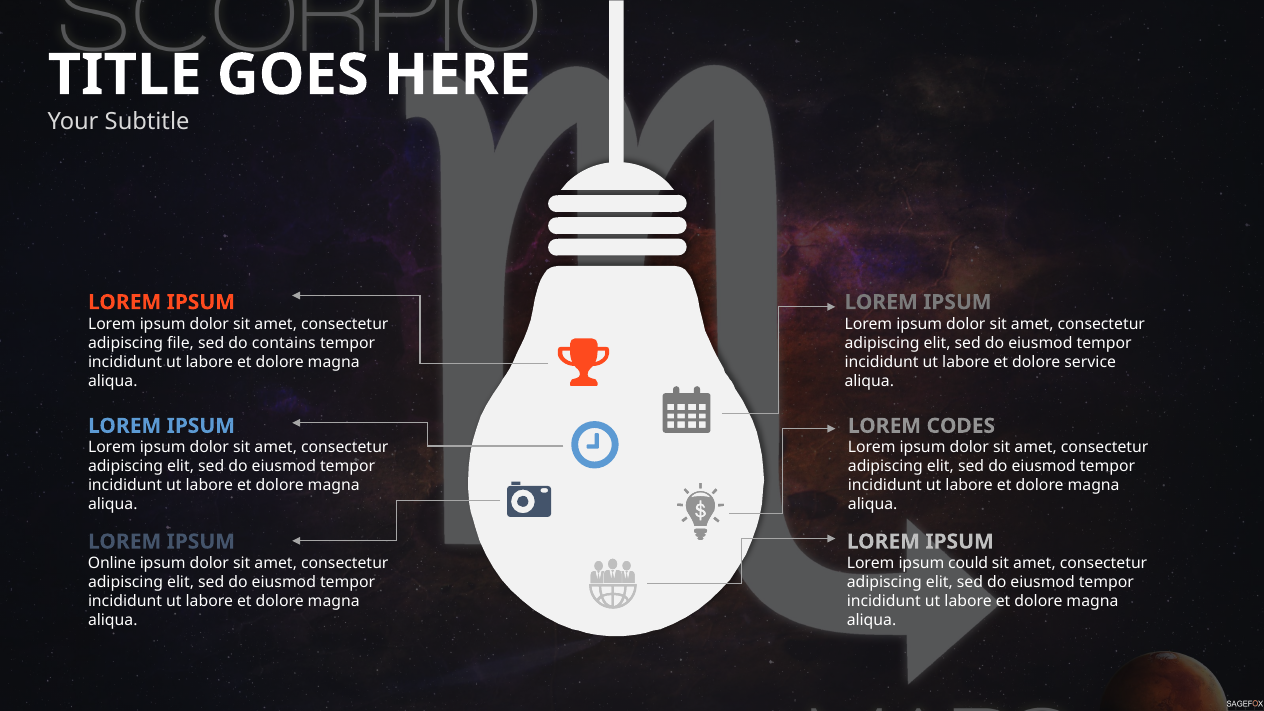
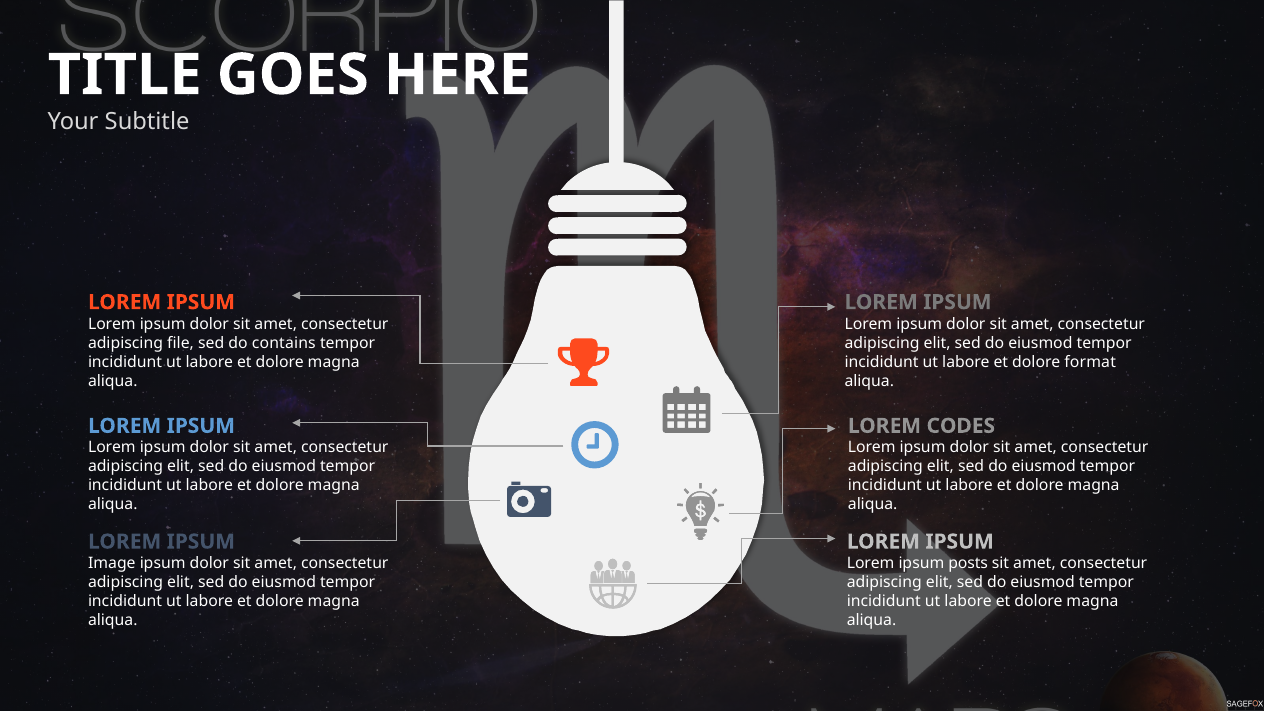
service: service -> format
Online: Online -> Image
could: could -> posts
